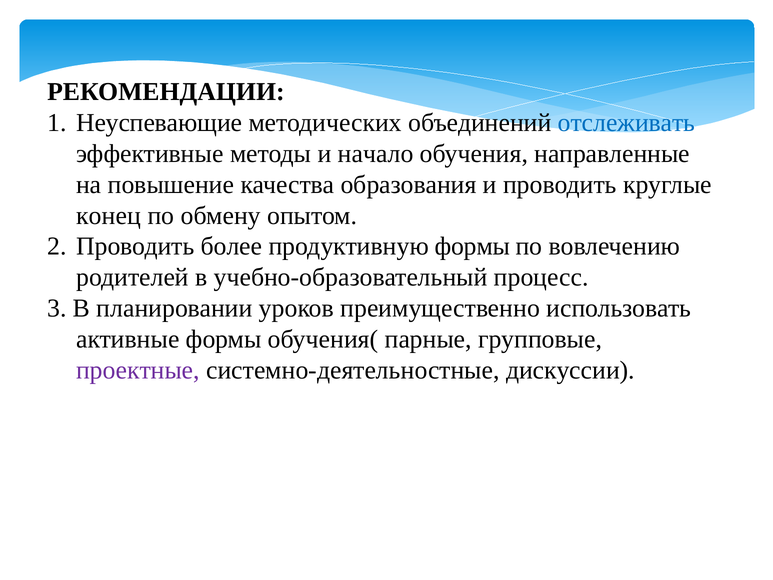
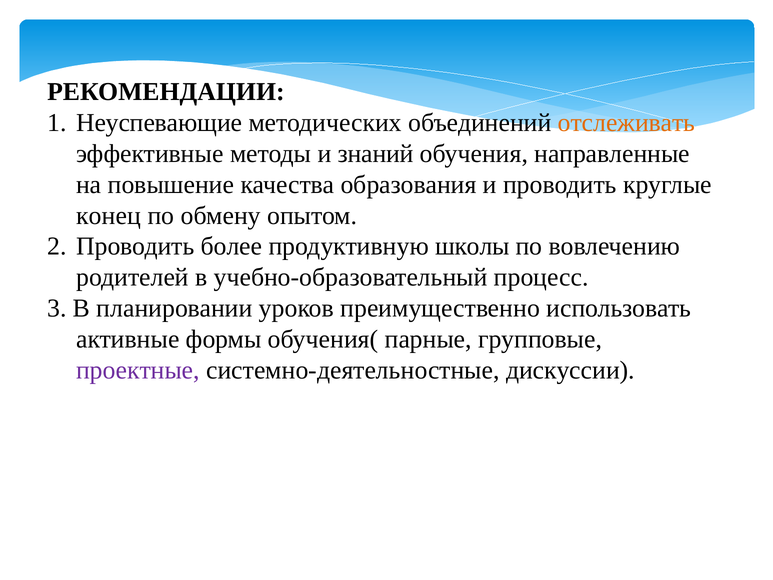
отслеживать colour: blue -> orange
начало: начало -> знаний
продуктивную формы: формы -> школы
